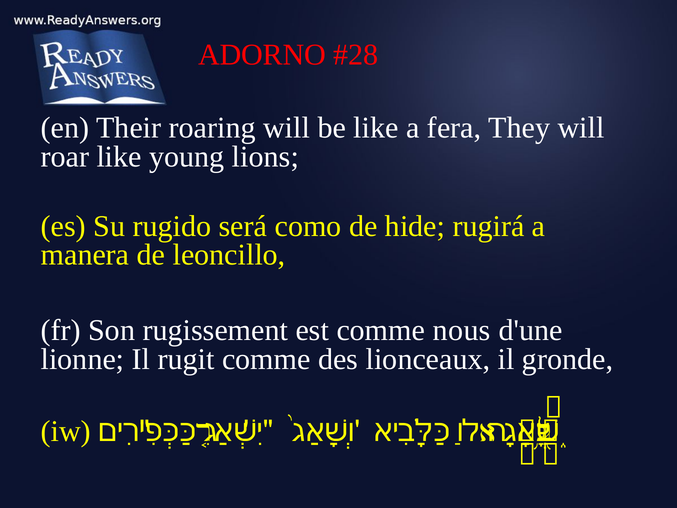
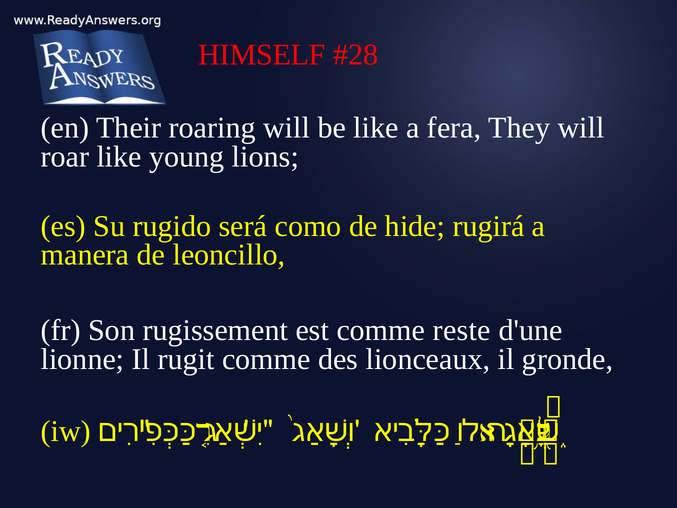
ADORNO: ADORNO -> HIMSELF
nous: nous -> reste
